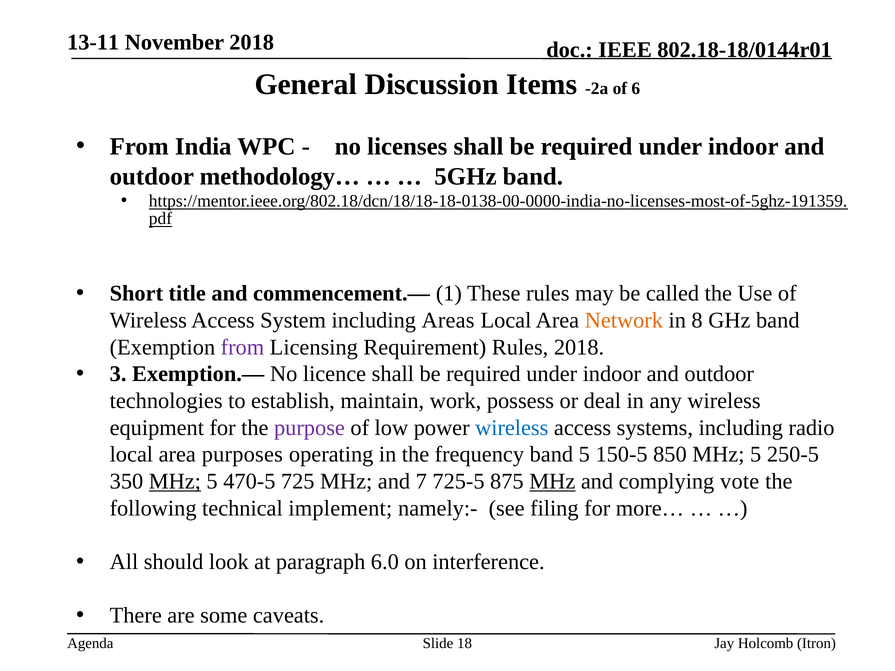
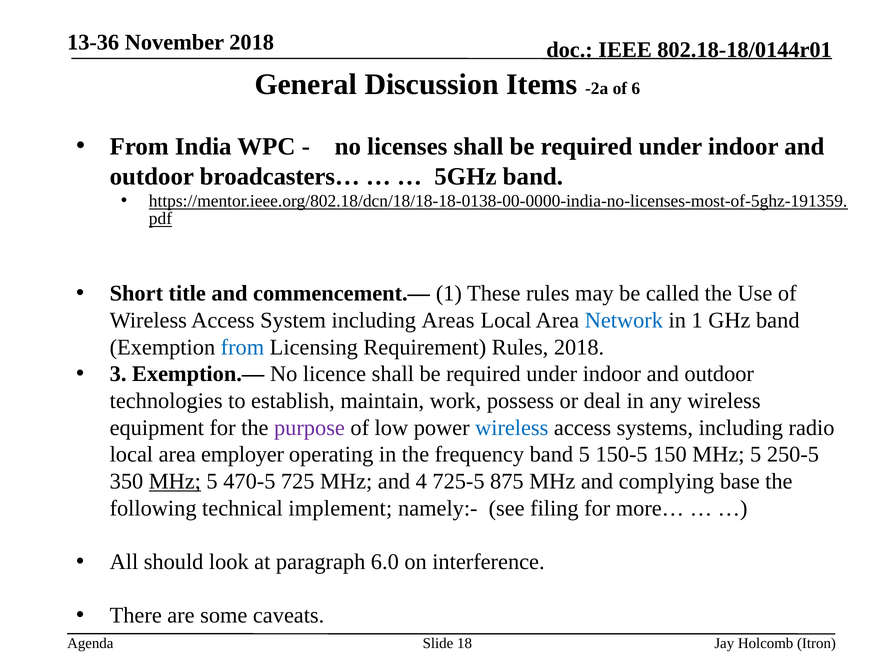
13-11: 13-11 -> 13-36
methodology…: methodology… -> broadcasters…
Network colour: orange -> blue
in 8: 8 -> 1
from at (242, 347) colour: purple -> blue
purposes: purposes -> employer
850: 850 -> 150
7: 7 -> 4
MHz at (552, 482) underline: present -> none
vote: vote -> base
